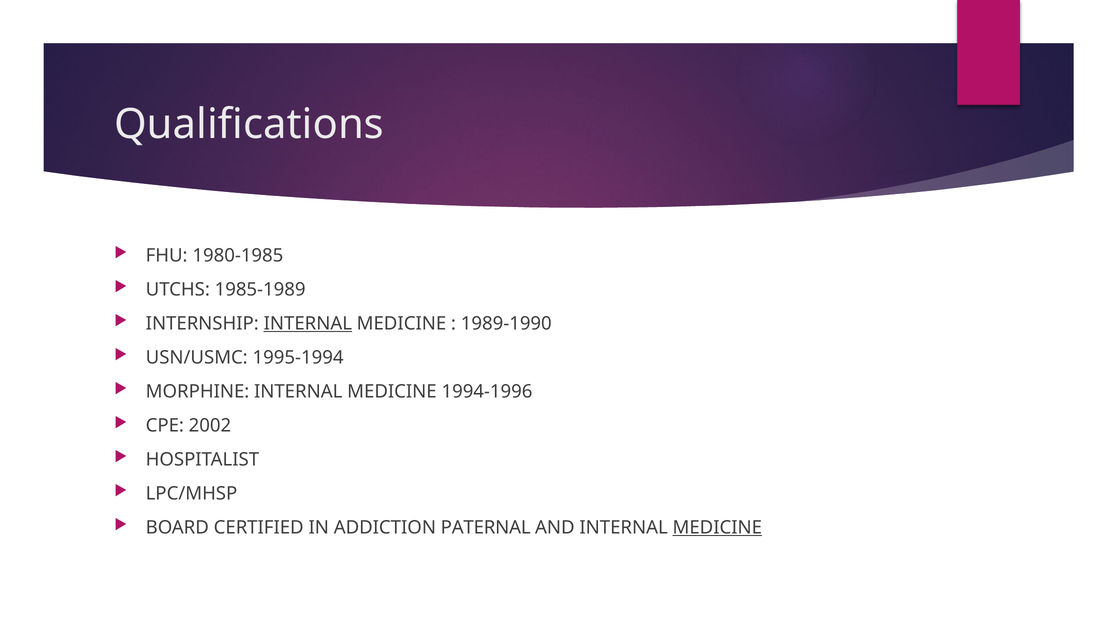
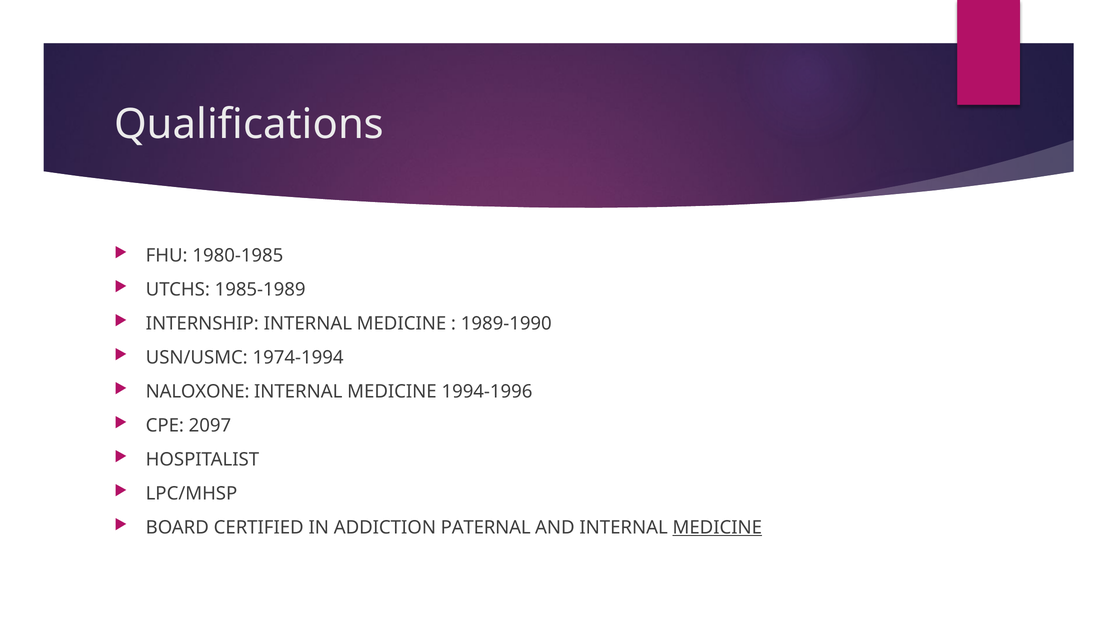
INTERNAL at (308, 323) underline: present -> none
1995-1994: 1995-1994 -> 1974-1994
MORPHINE: MORPHINE -> NALOXONE
2002: 2002 -> 2097
